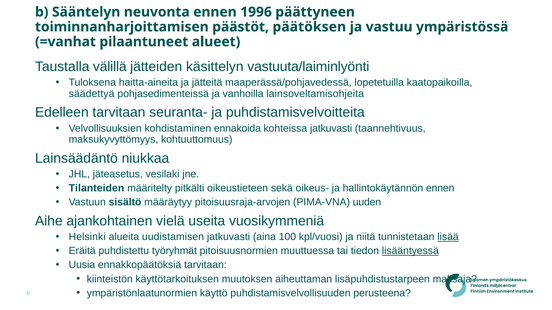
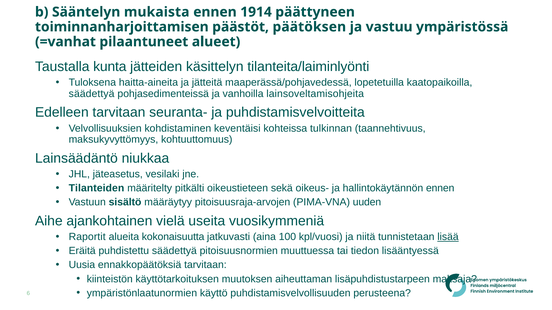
neuvonta: neuvonta -> mukaista
1996: 1996 -> 1914
välillä: välillä -> kunta
vastuuta/laiminlyönti: vastuuta/laiminlyönti -> tilanteita/laiminlyönti
ennakoida: ennakoida -> keventäisi
kohteissa jatkuvasti: jatkuvasti -> tulkinnan
Helsinki: Helsinki -> Raportit
uudistamisen: uudistamisen -> kokonaisuutta
puhdistettu työryhmät: työryhmät -> säädettyä
lisääntyessä underline: present -> none
